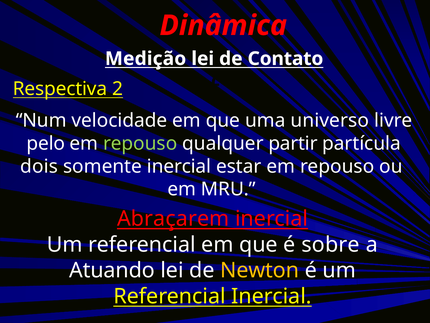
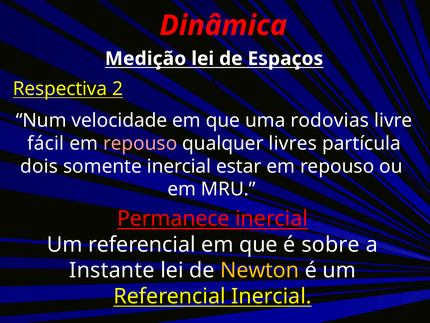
Contato: Contato -> Espaços
universo: universo -> rodovias
pelo: pelo -> fácil
repouso at (140, 143) colour: light green -> pink
partir: partir -> livres
Abraçarem: Abraçarem -> Permanece
Atuando: Atuando -> Instante
